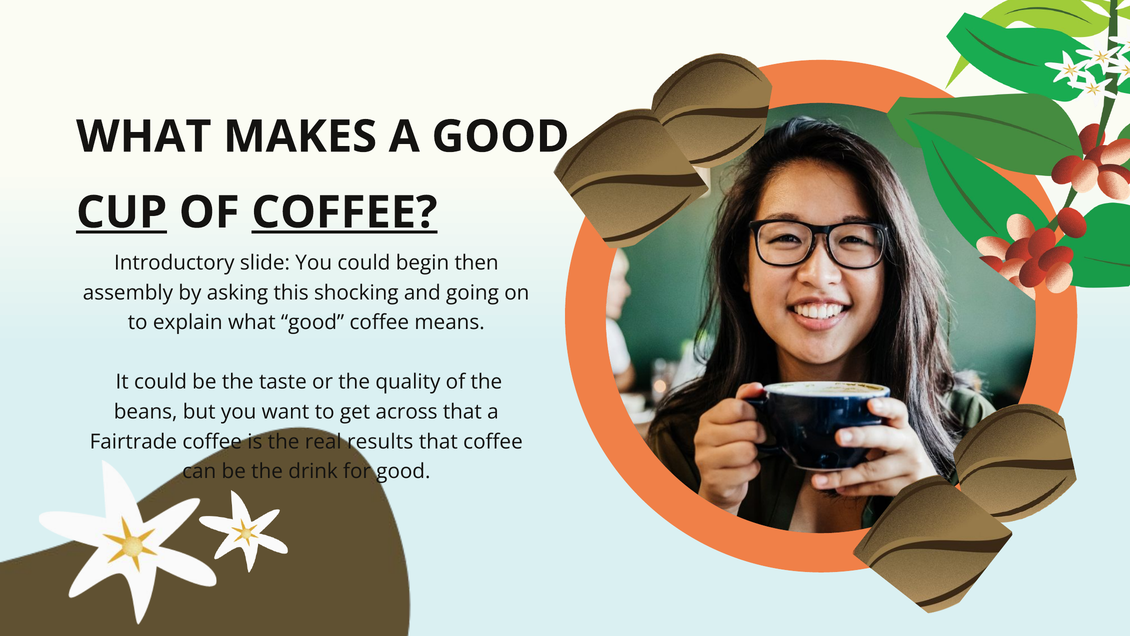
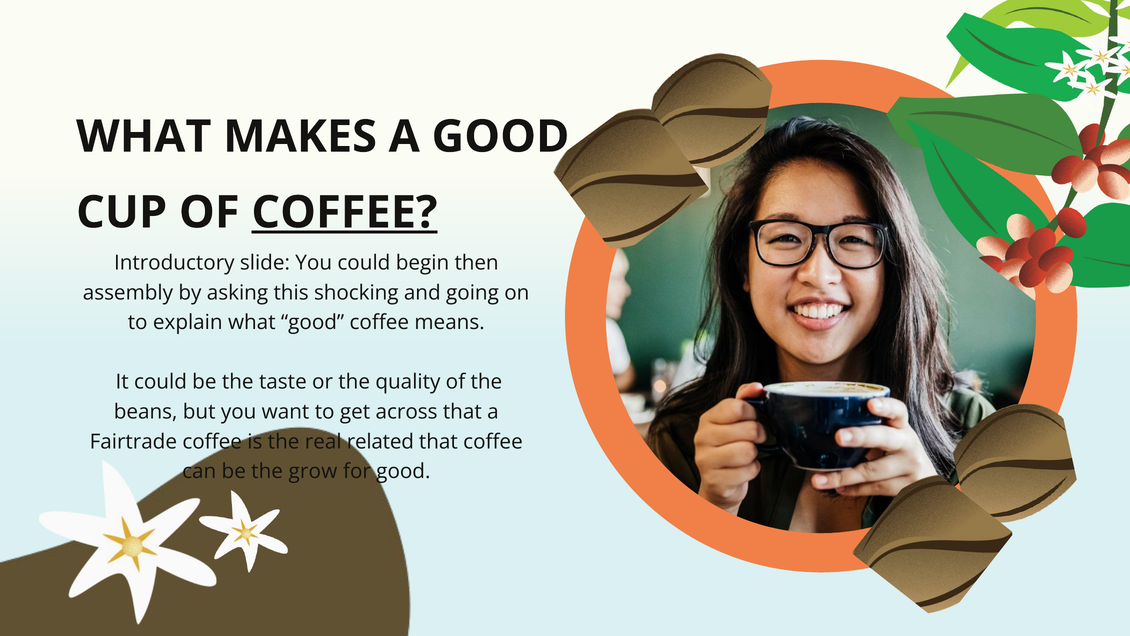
CUP underline: present -> none
results: results -> related
drink: drink -> grow
